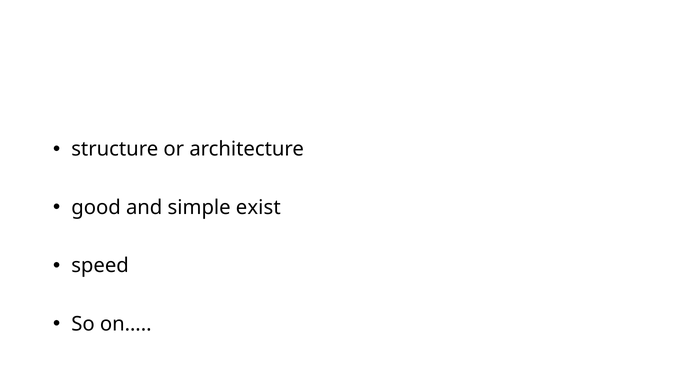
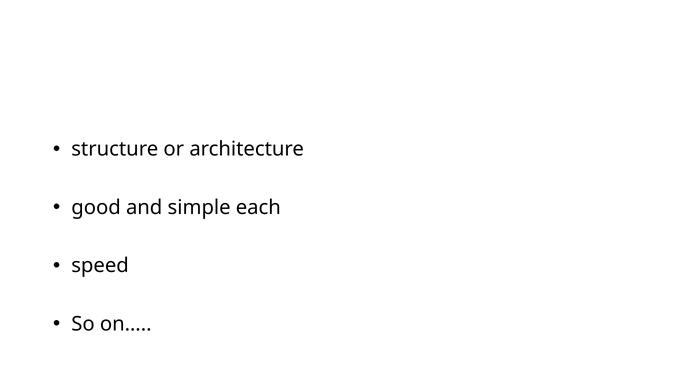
exist: exist -> each
